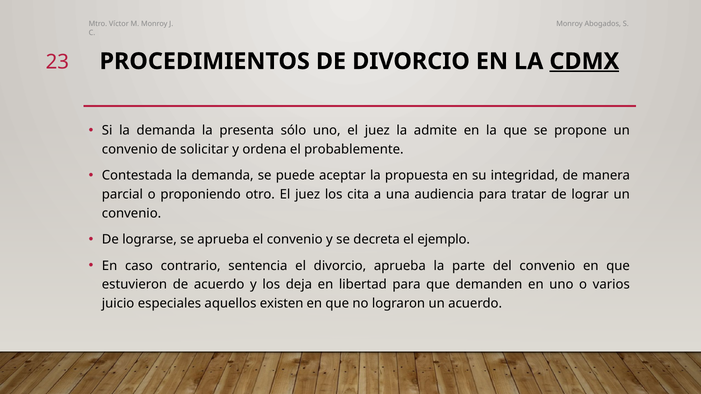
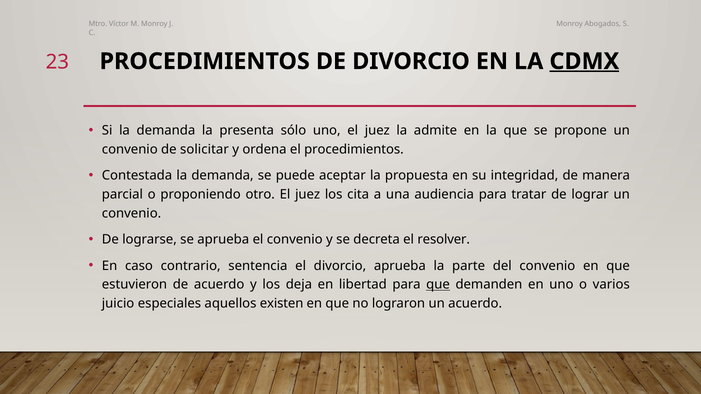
el probablemente: probablemente -> procedimientos
ejemplo: ejemplo -> resolver
que at (438, 285) underline: none -> present
